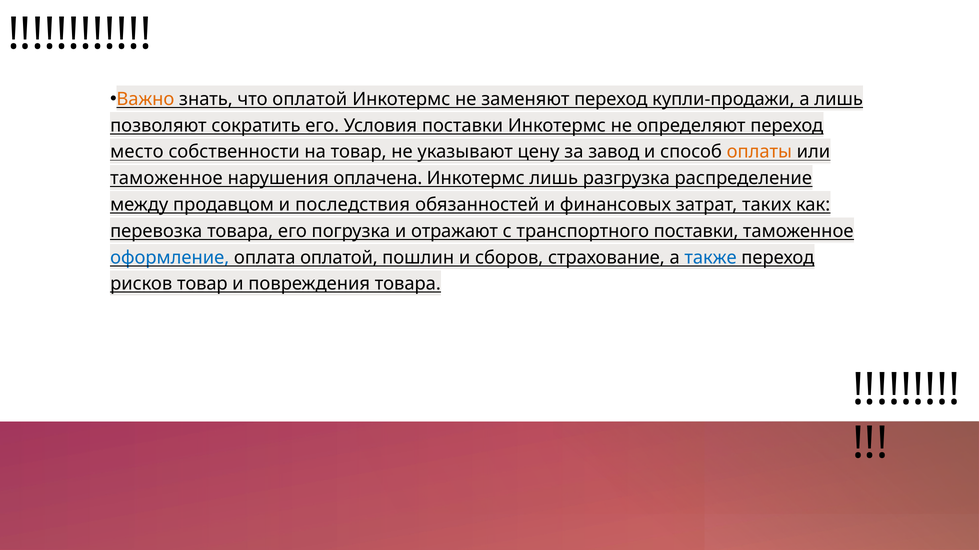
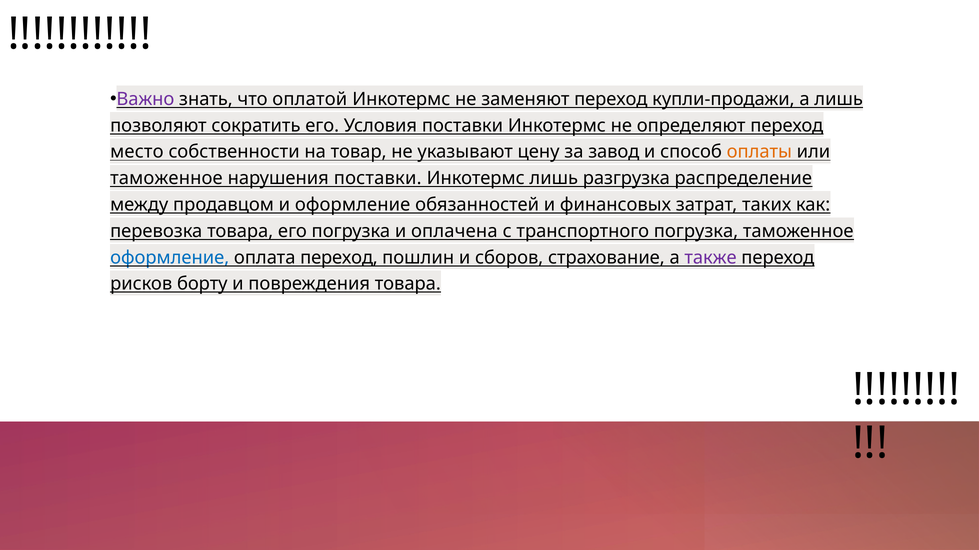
Важно colour: orange -> purple
нарушения оплачена: оплачена -> поставки
и последствия: последствия -> оформление
отражают: отражают -> оплачена
транспортного поставки: поставки -> погрузка
оплата оплатой: оплатой -> переход
также colour: blue -> purple
рисков товар: товар -> борту
